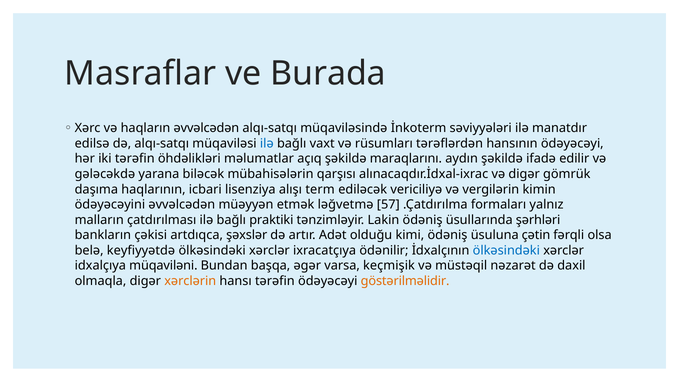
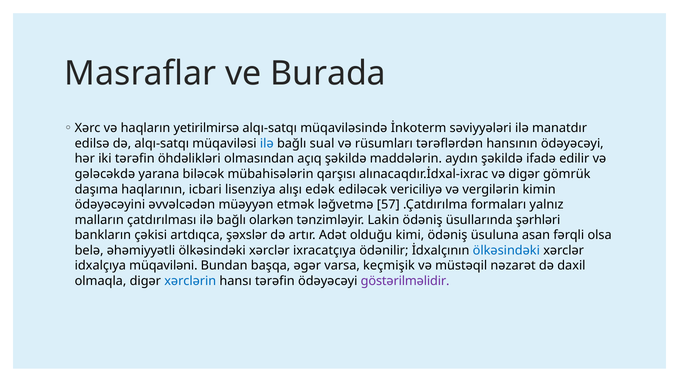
haqların əvvəlcədən: əvvəlcədən -> yetirilmirsə
vaxt: vaxt -> sual
məlumatlar: məlumatlar -> olmasından
maraqlarını: maraqlarını -> maddələrin
term: term -> edək
praktiki: praktiki -> olarkən
çətin: çətin -> asan
keyfiyyətdə: keyfiyyətdə -> əhəmiyyətli
xərclərin colour: orange -> blue
göstərilməlidir colour: orange -> purple
